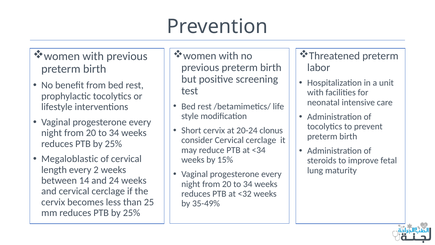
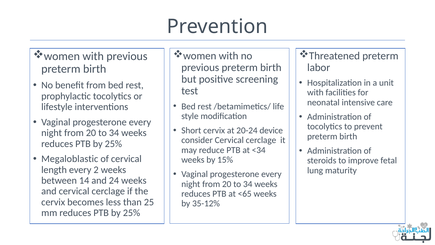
clonus: clonus -> device
<32: <32 -> <65
35-49%: 35-49% -> 35-12%
